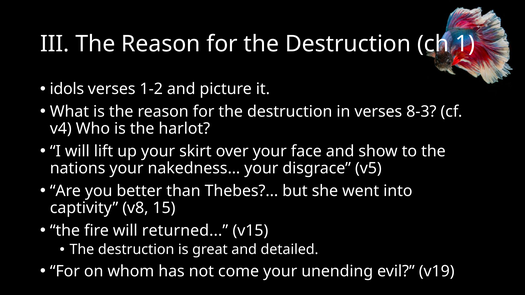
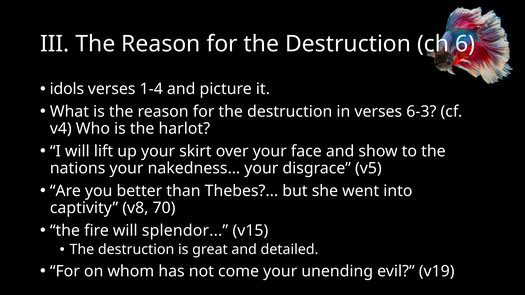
1: 1 -> 6
1-2: 1-2 -> 1-4
8-3: 8-3 -> 6-3
15: 15 -> 70
returned: returned -> splendor
